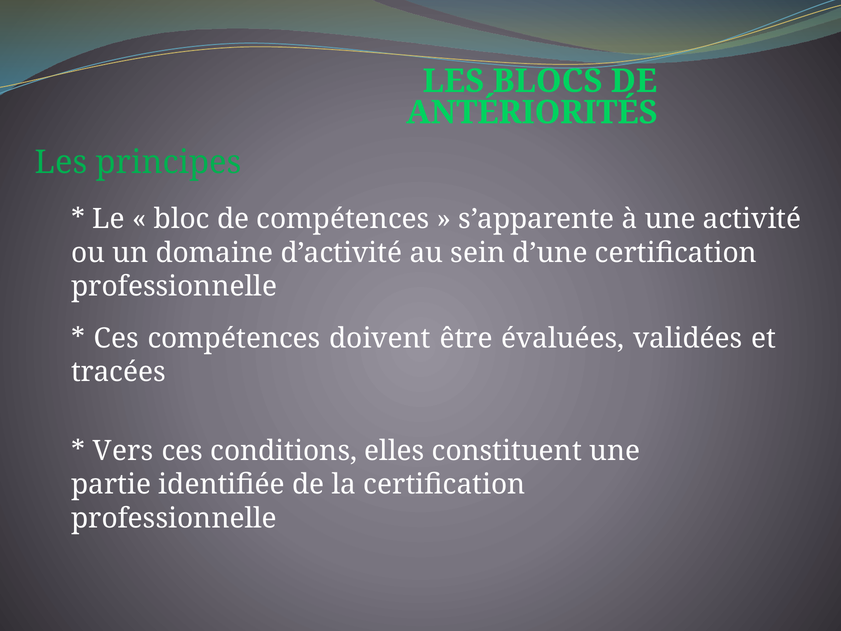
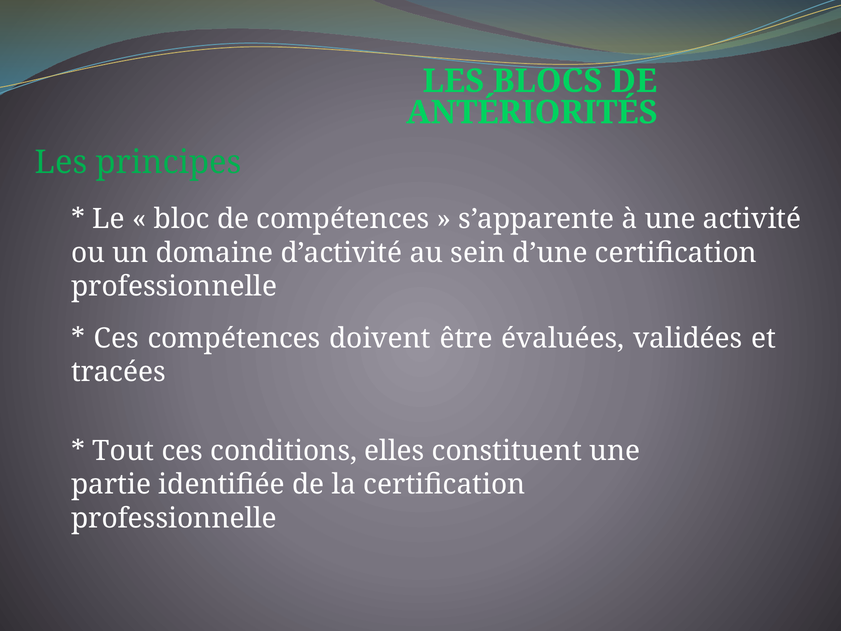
Vers: Vers -> Tout
